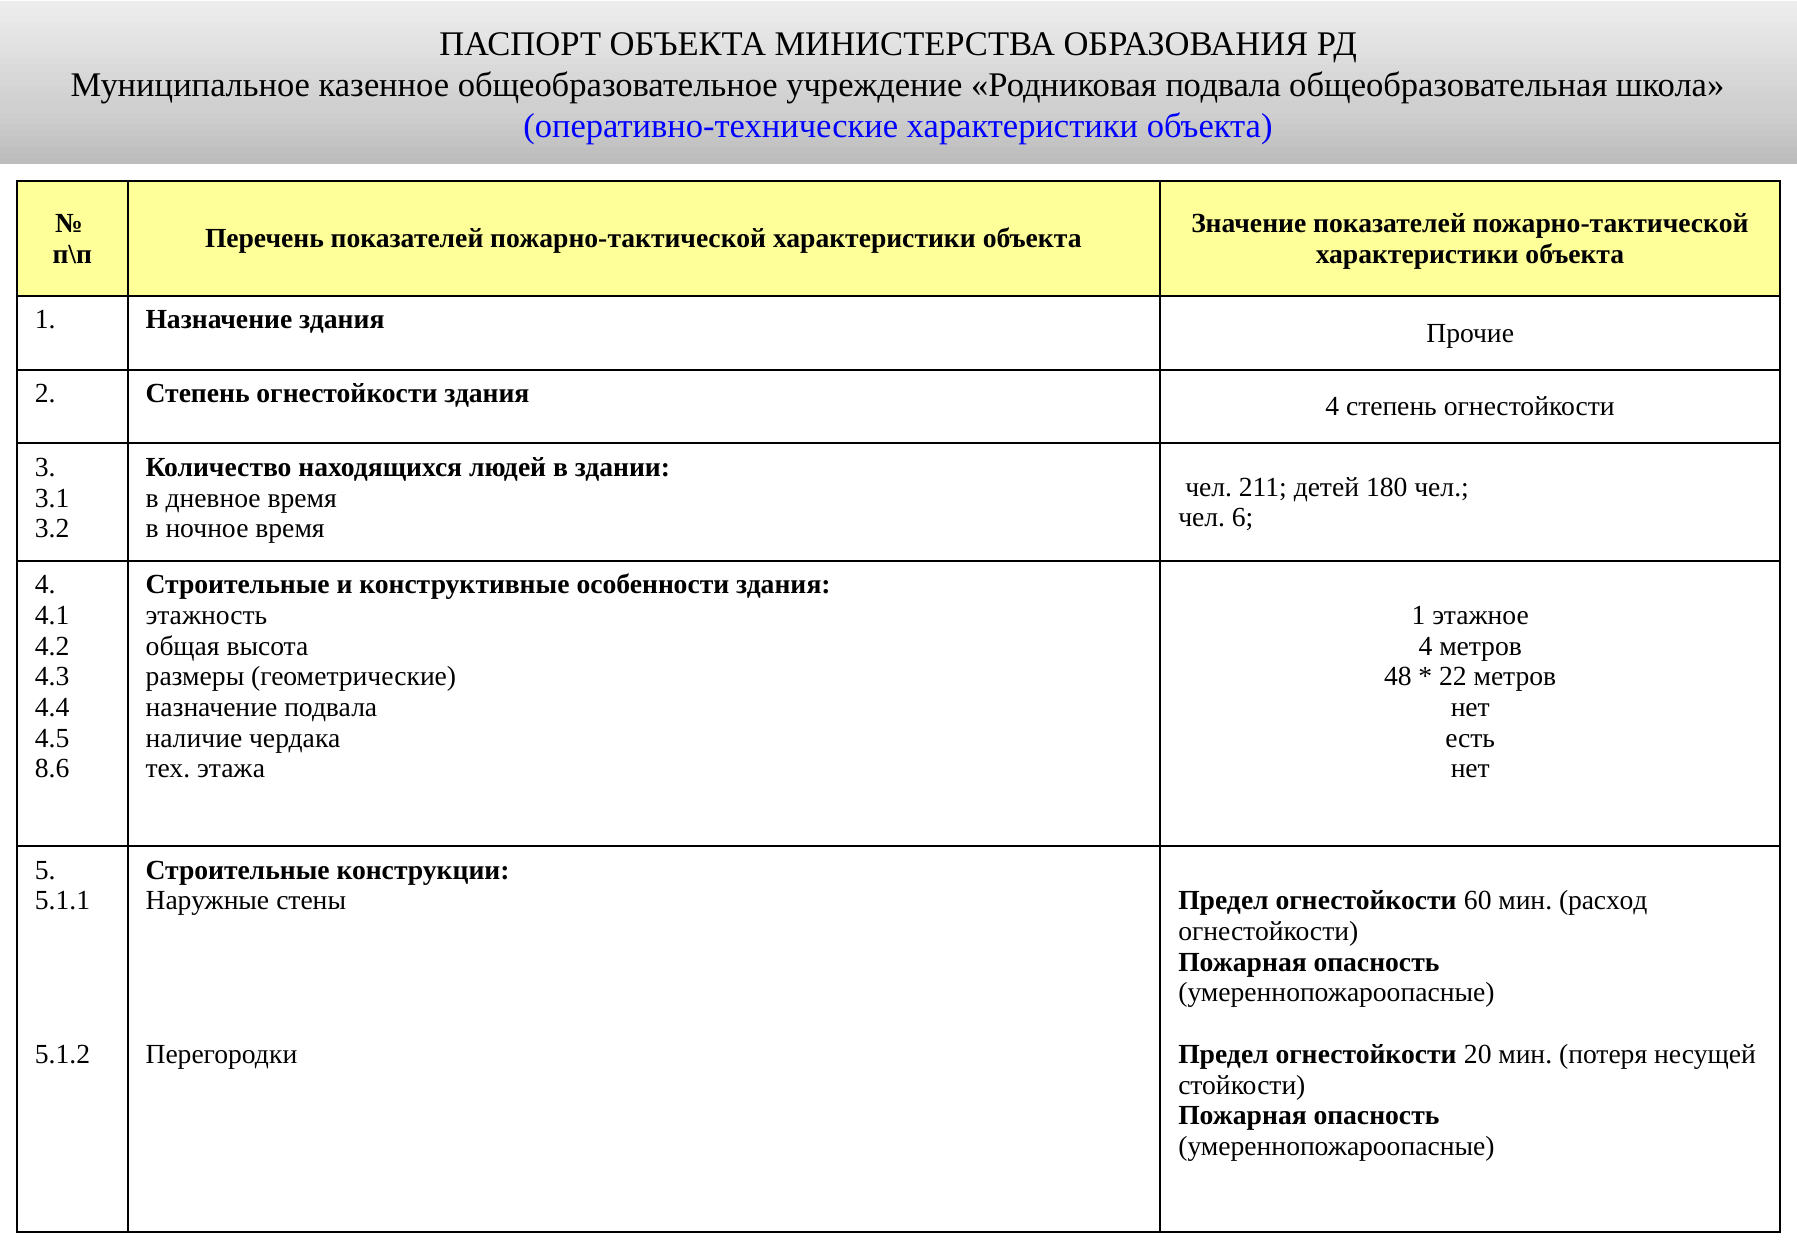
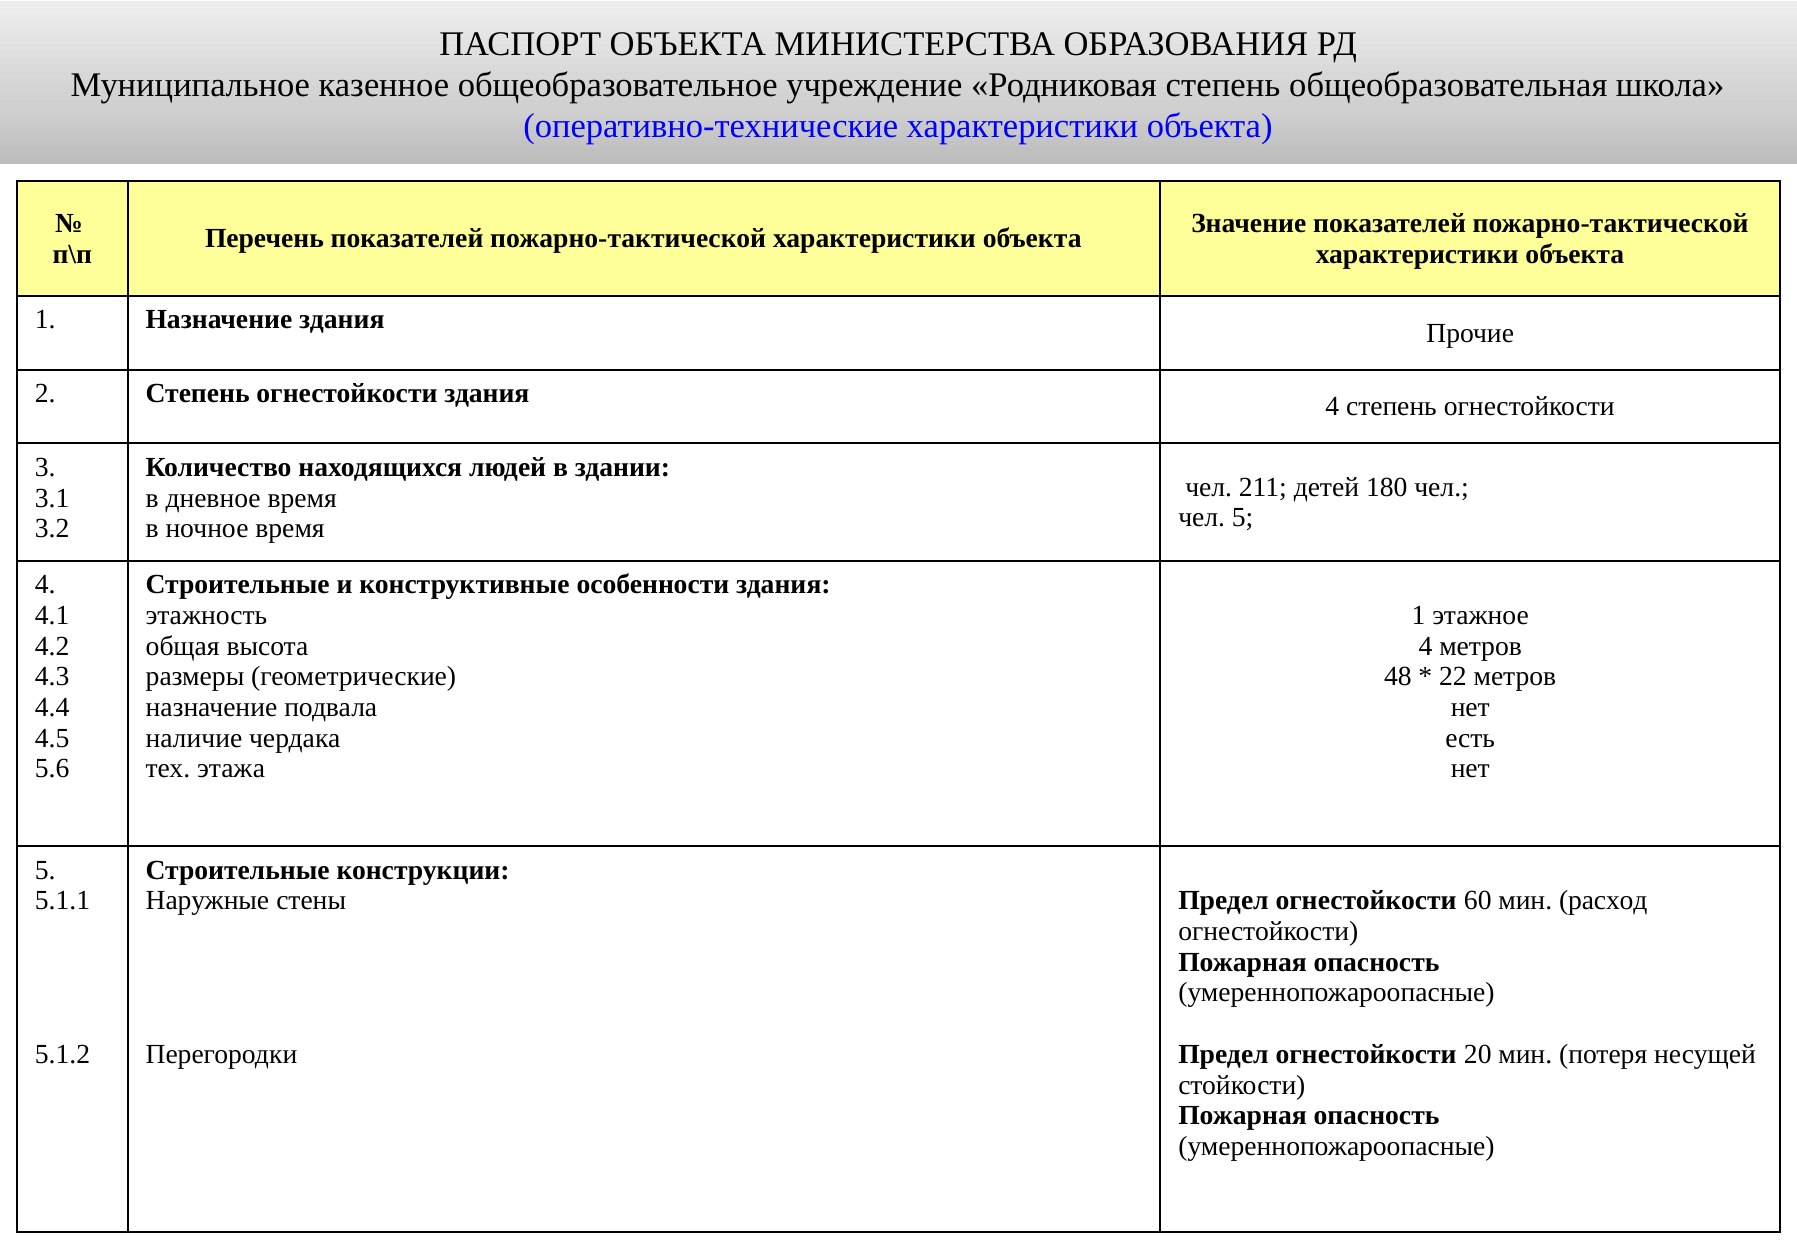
Родниковая подвала: подвала -> степень
чел 6: 6 -> 5
8.6: 8.6 -> 5.6
